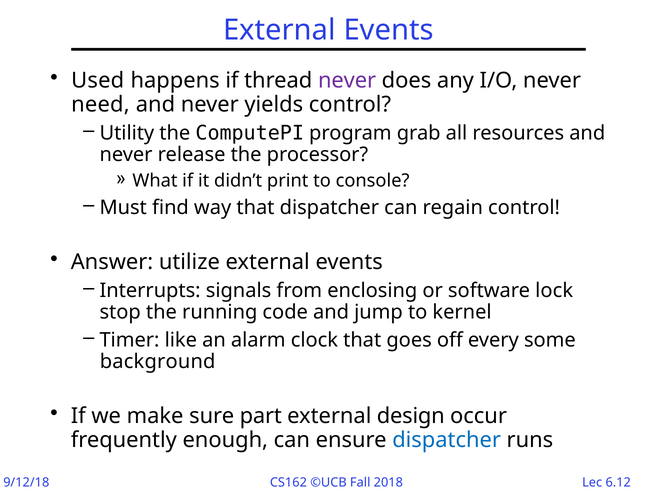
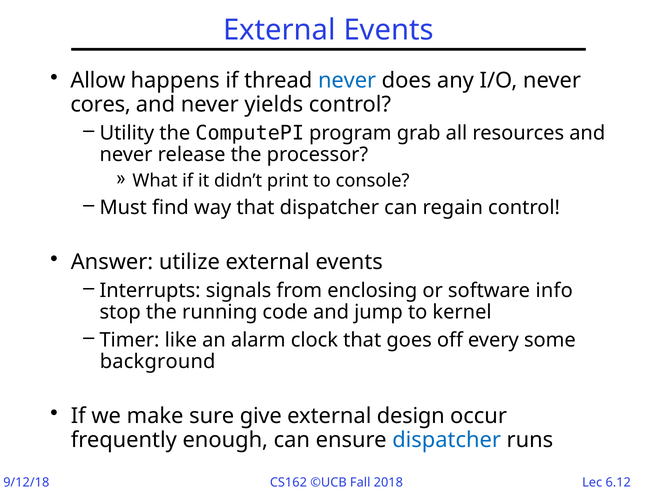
Used: Used -> Allow
never at (347, 81) colour: purple -> blue
need: need -> cores
lock: lock -> info
part: part -> give
